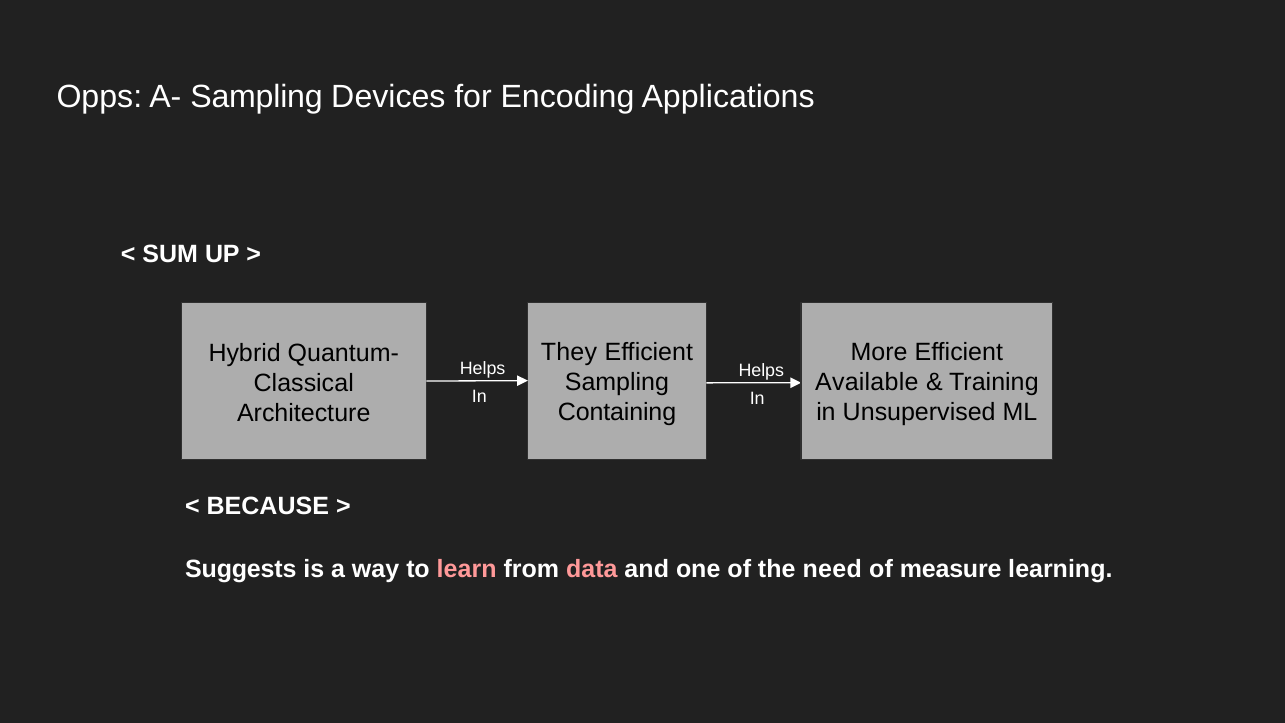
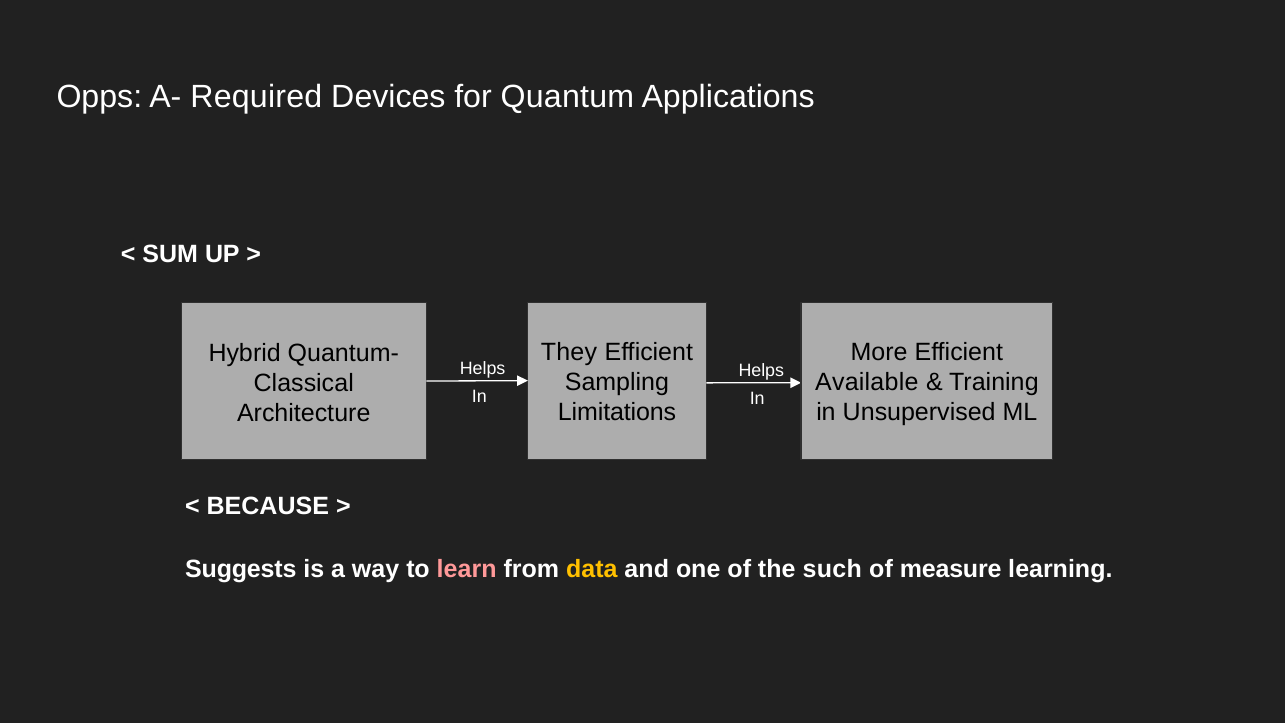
A- Sampling: Sampling -> Required
Encoding: Encoding -> Quantum
Containing: Containing -> Limitations
data colour: pink -> yellow
need: need -> such
